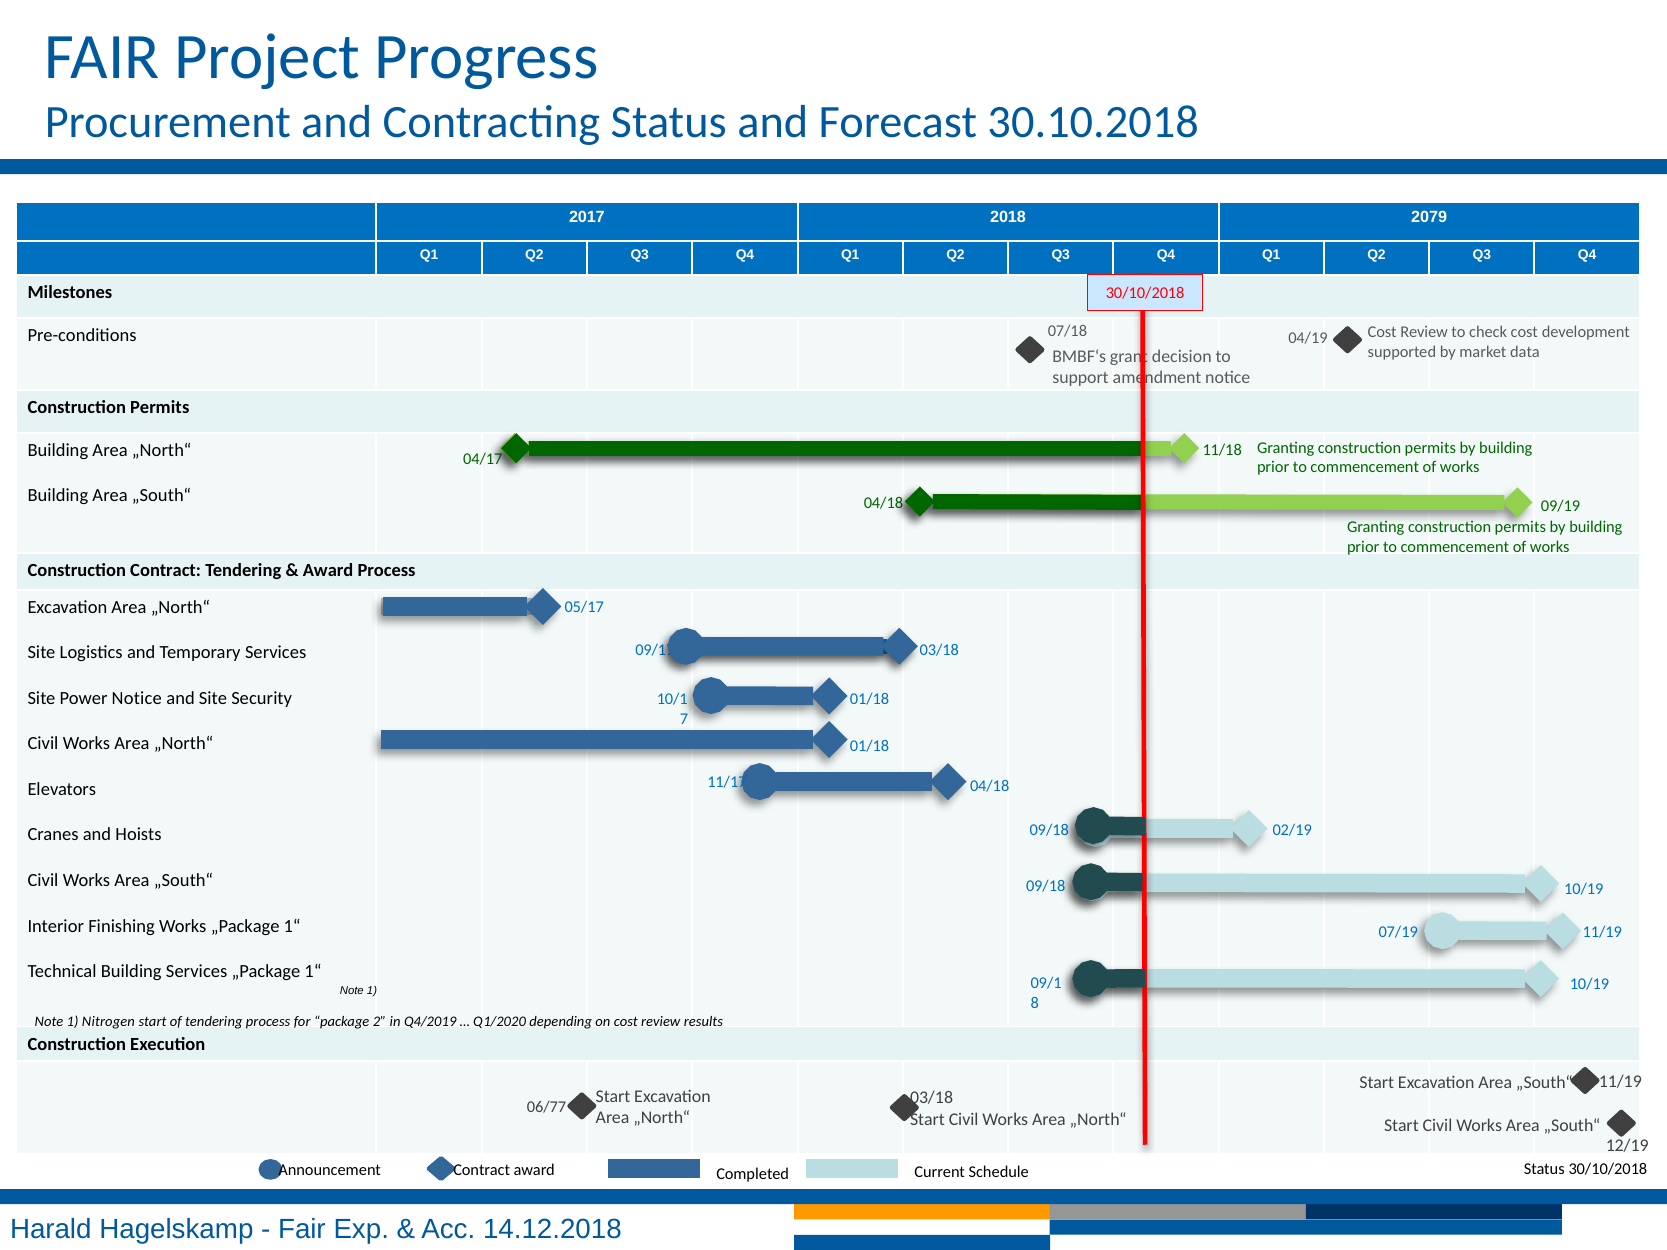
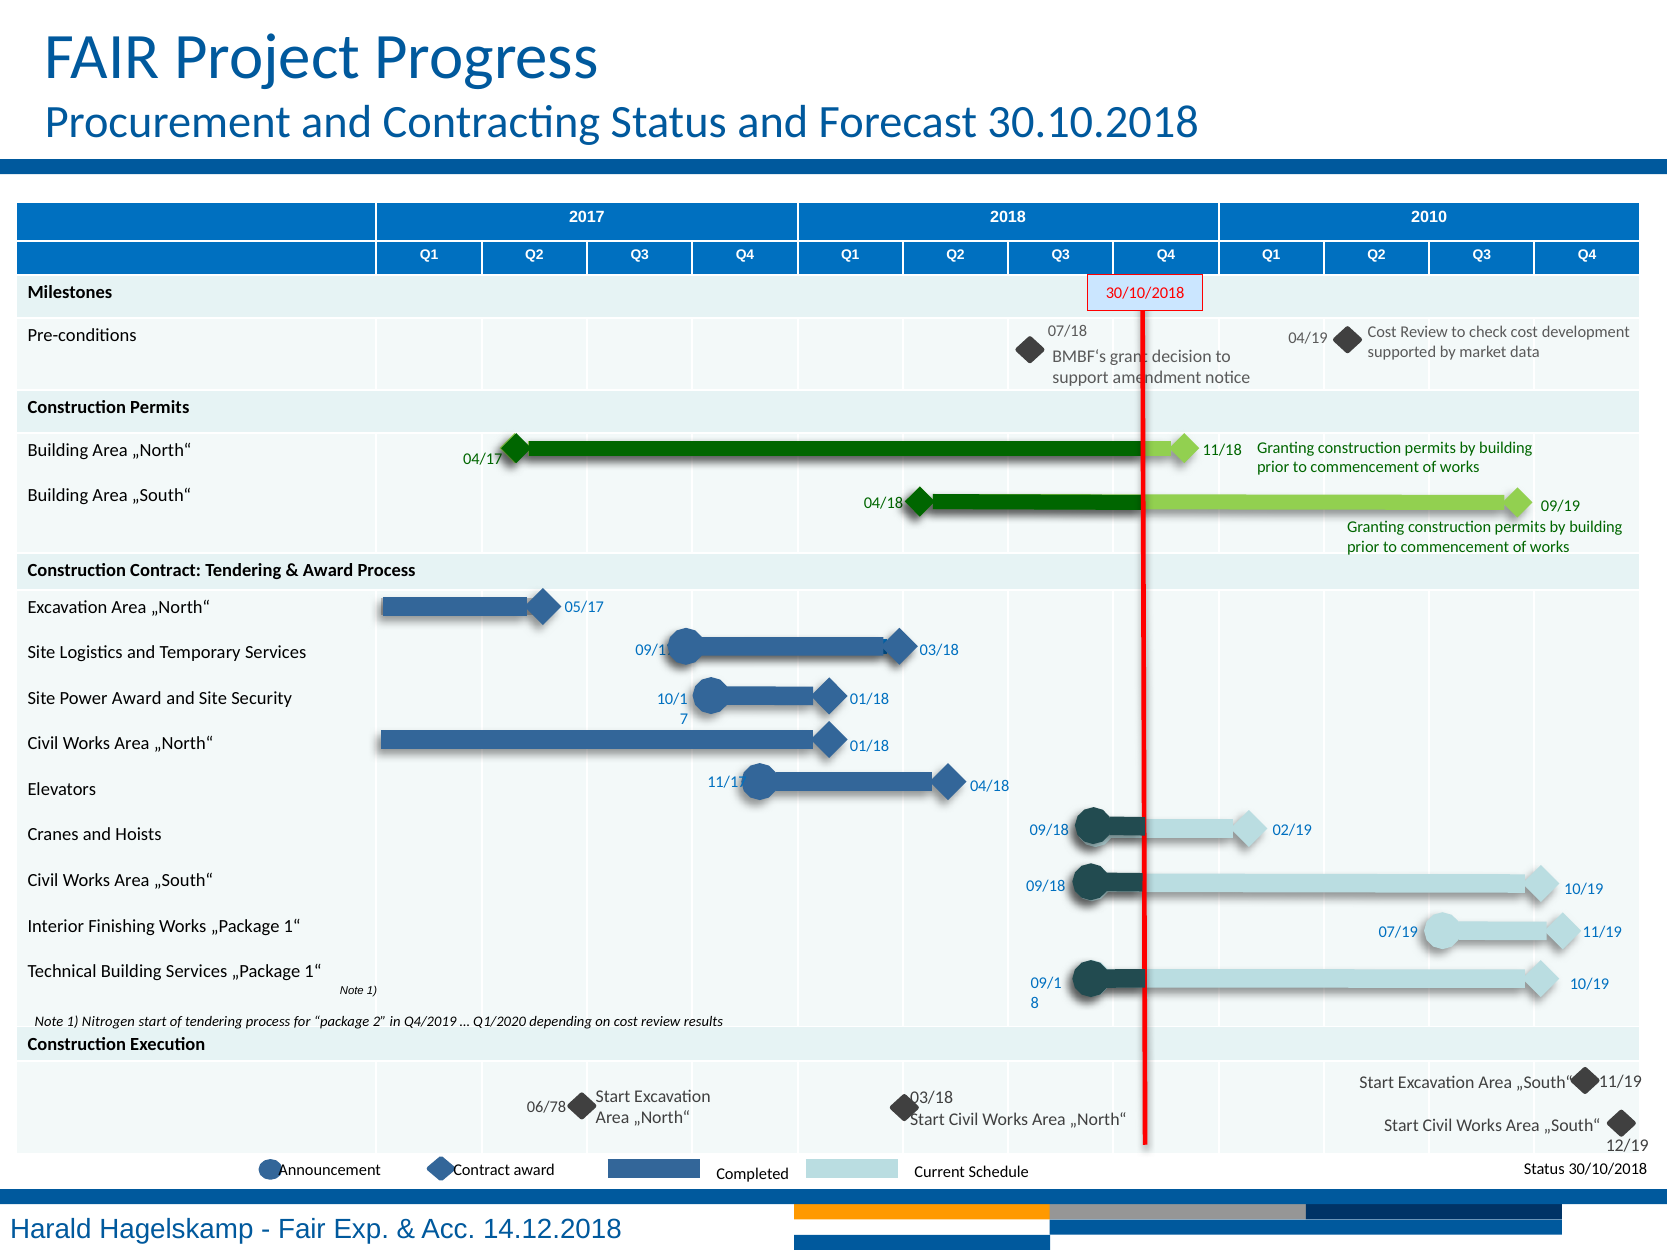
2079: 2079 -> 2010
Power Notice: Notice -> Award
06/77: 06/77 -> 06/78
